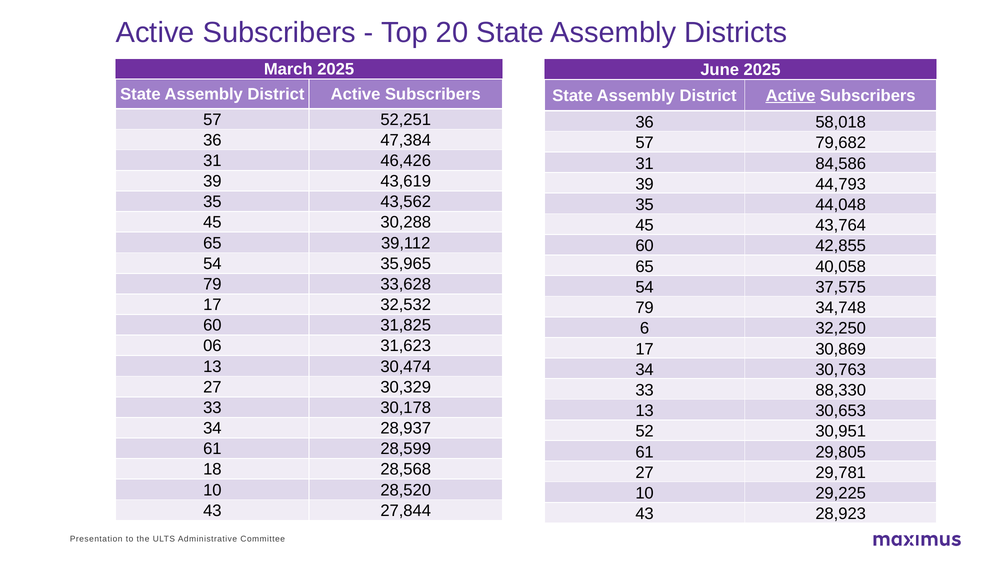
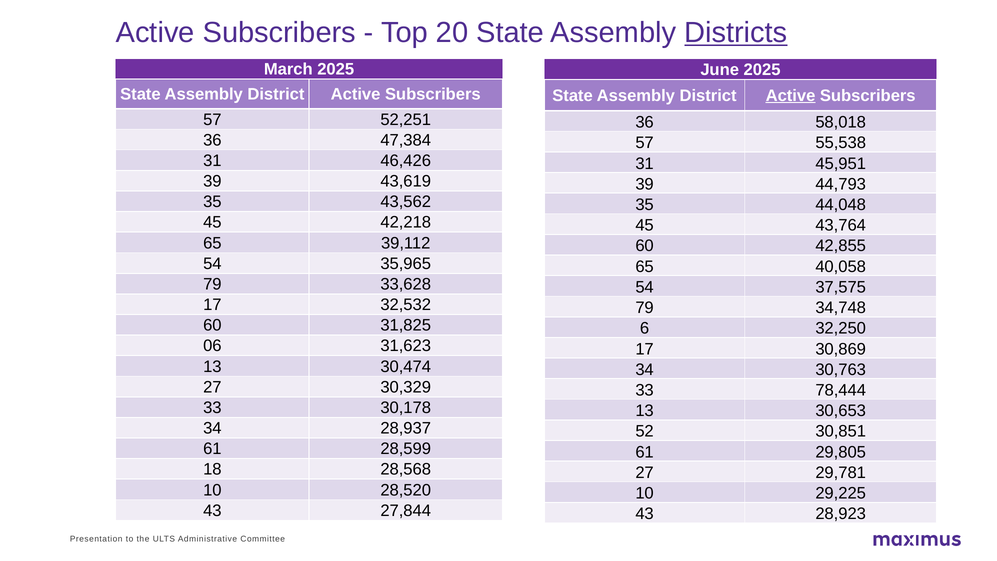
Districts underline: none -> present
79,682: 79,682 -> 55,538
84,586: 84,586 -> 45,951
30,288: 30,288 -> 42,218
88,330: 88,330 -> 78,444
30,951: 30,951 -> 30,851
